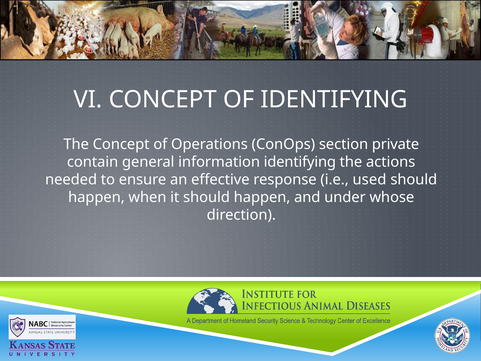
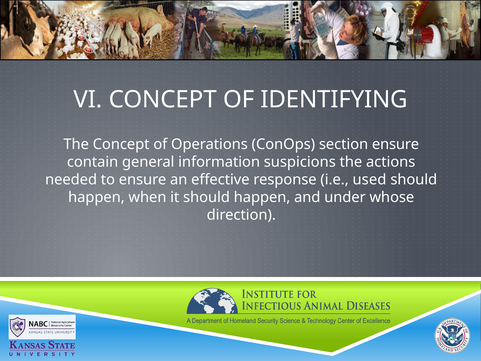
section private: private -> ensure
information identifying: identifying -> suspicions
